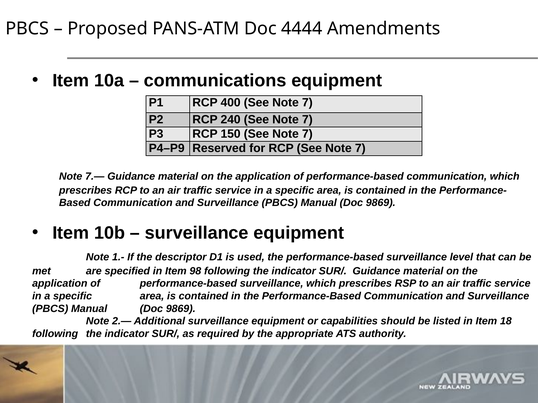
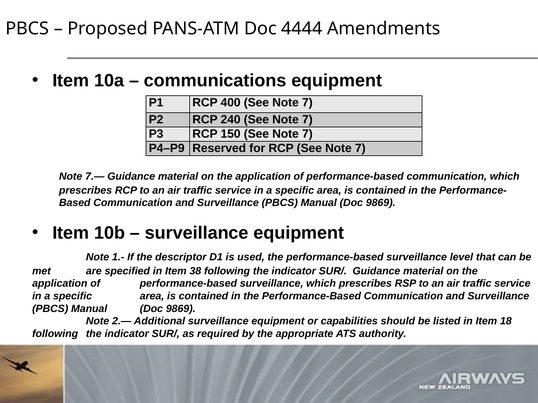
98: 98 -> 38
